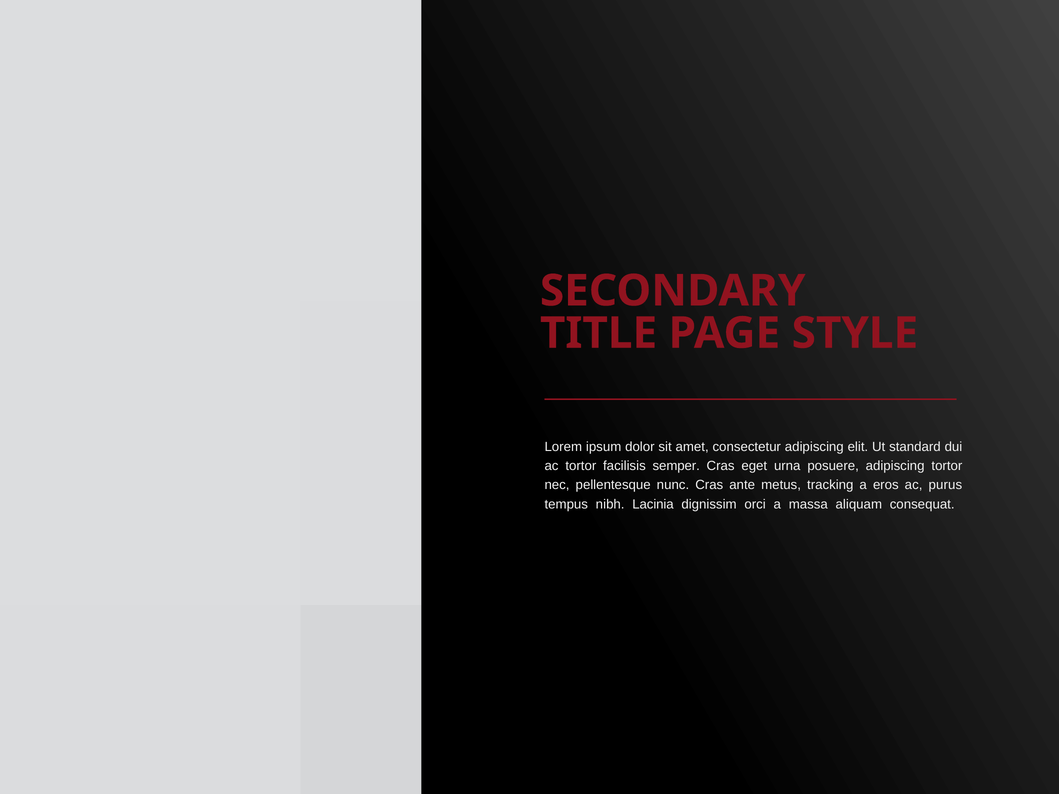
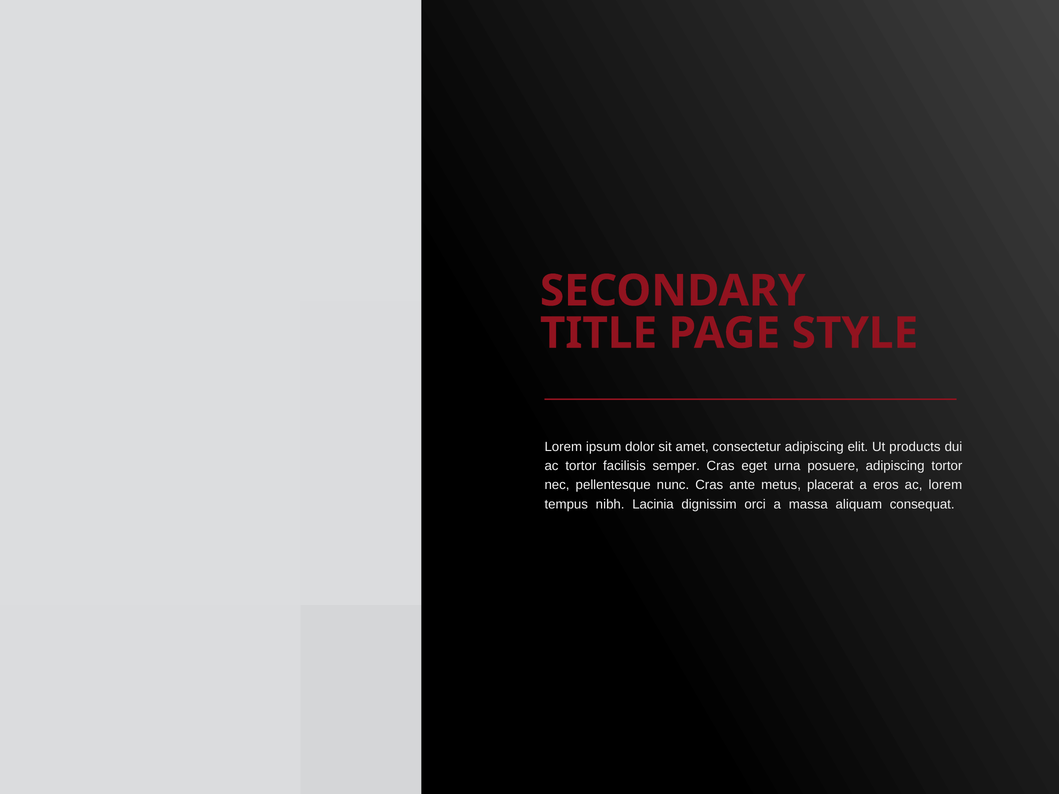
standard: standard -> products
tracking: tracking -> placerat
ac purus: purus -> lorem
